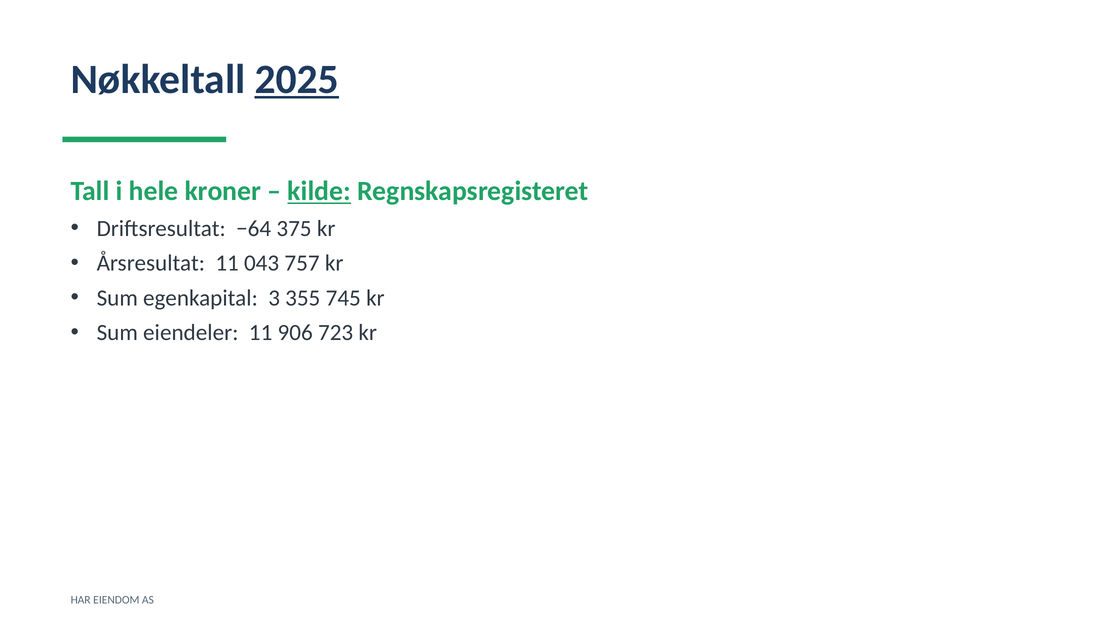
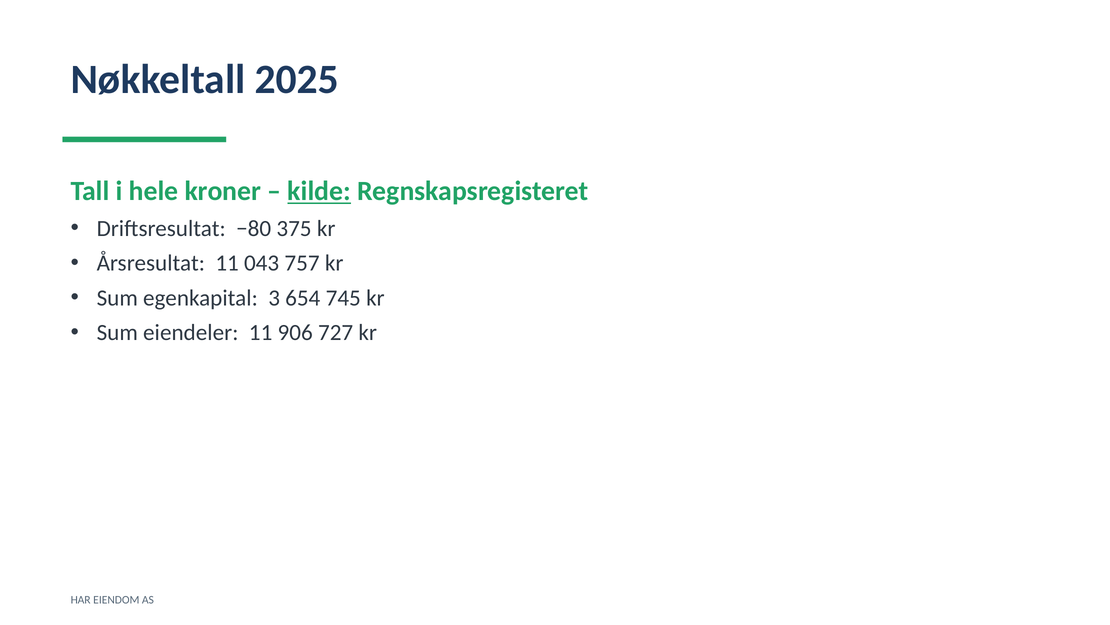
2025 underline: present -> none
−64: −64 -> −80
355: 355 -> 654
723: 723 -> 727
